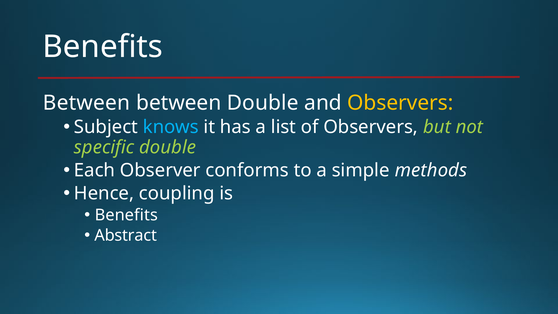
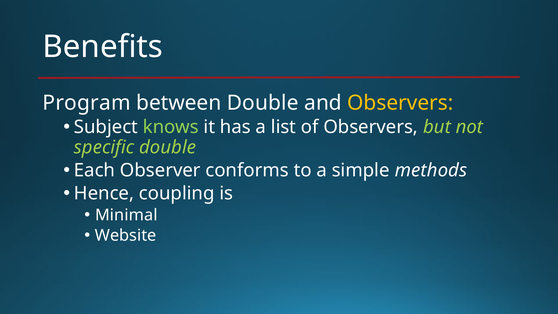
Between at (87, 103): Between -> Program
knows colour: light blue -> light green
Benefits at (126, 215): Benefits -> Minimal
Abstract: Abstract -> Website
